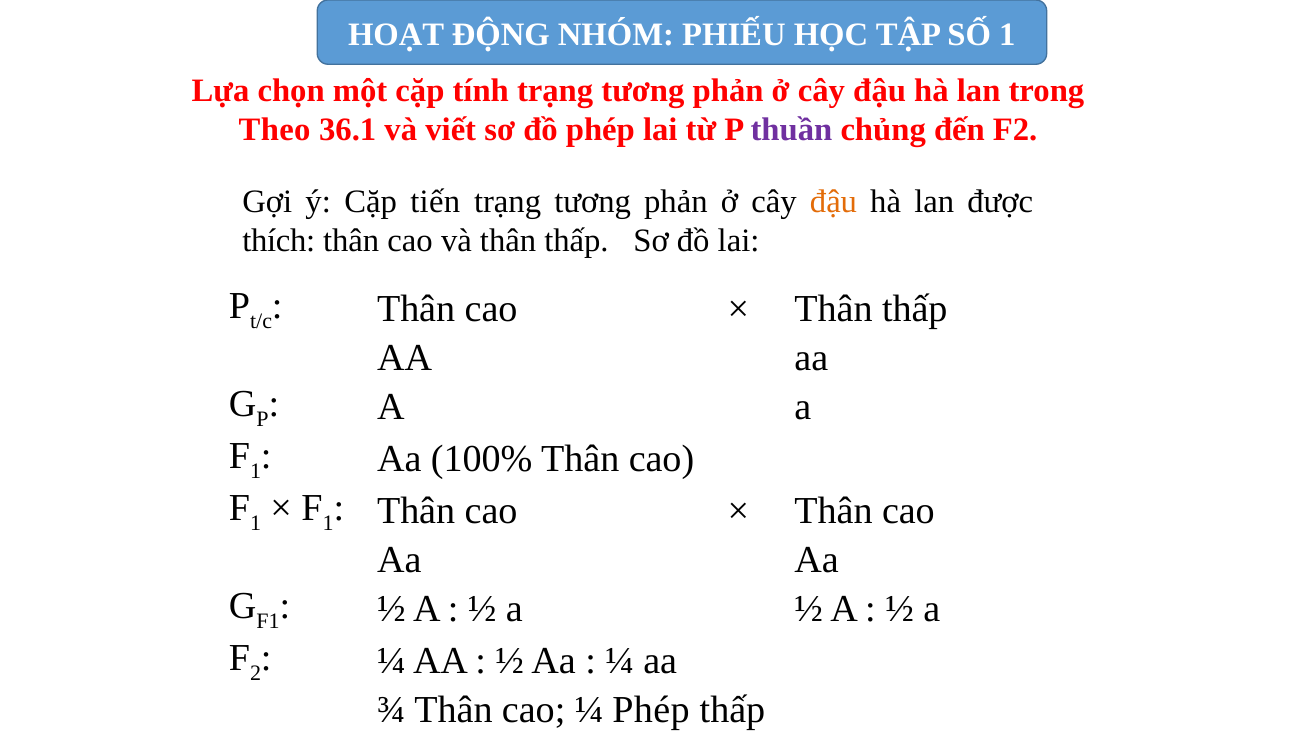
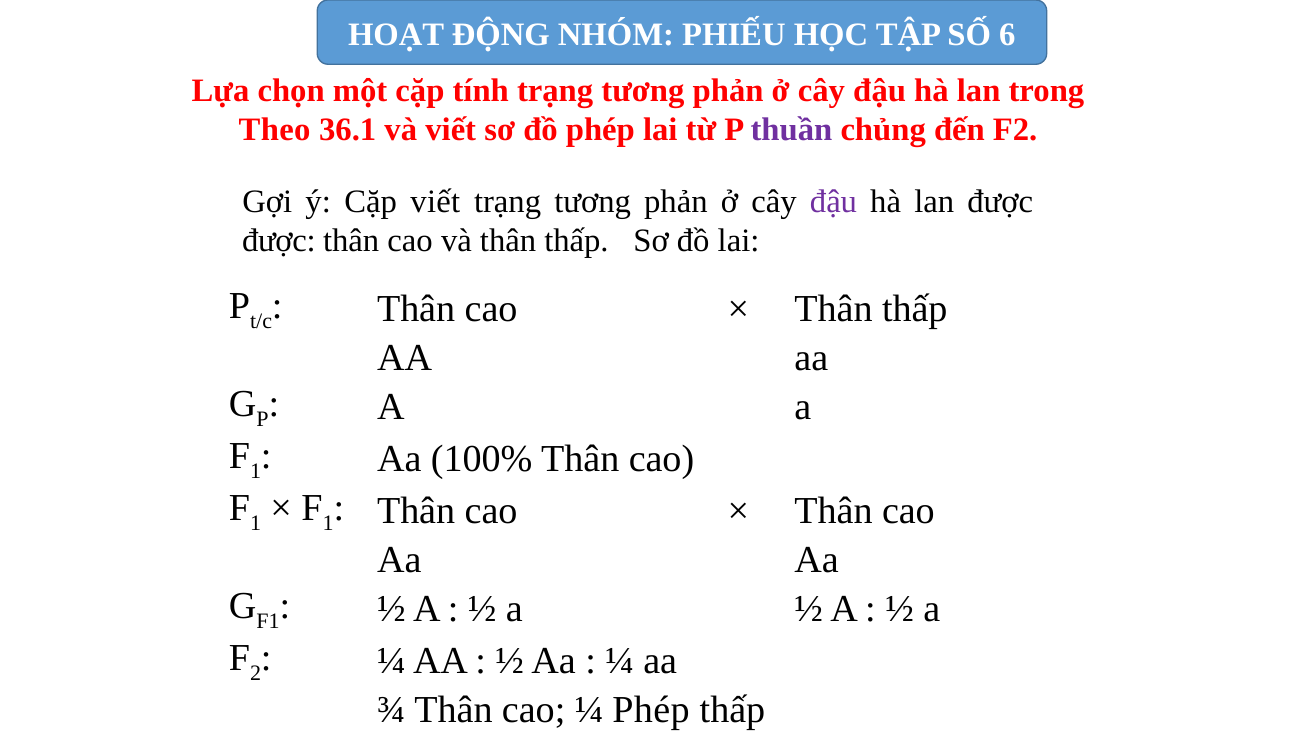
SỐ 1: 1 -> 6
Cặp tiến: tiến -> viết
đậu at (834, 201) colour: orange -> purple
thích at (279, 241): thích -> được
